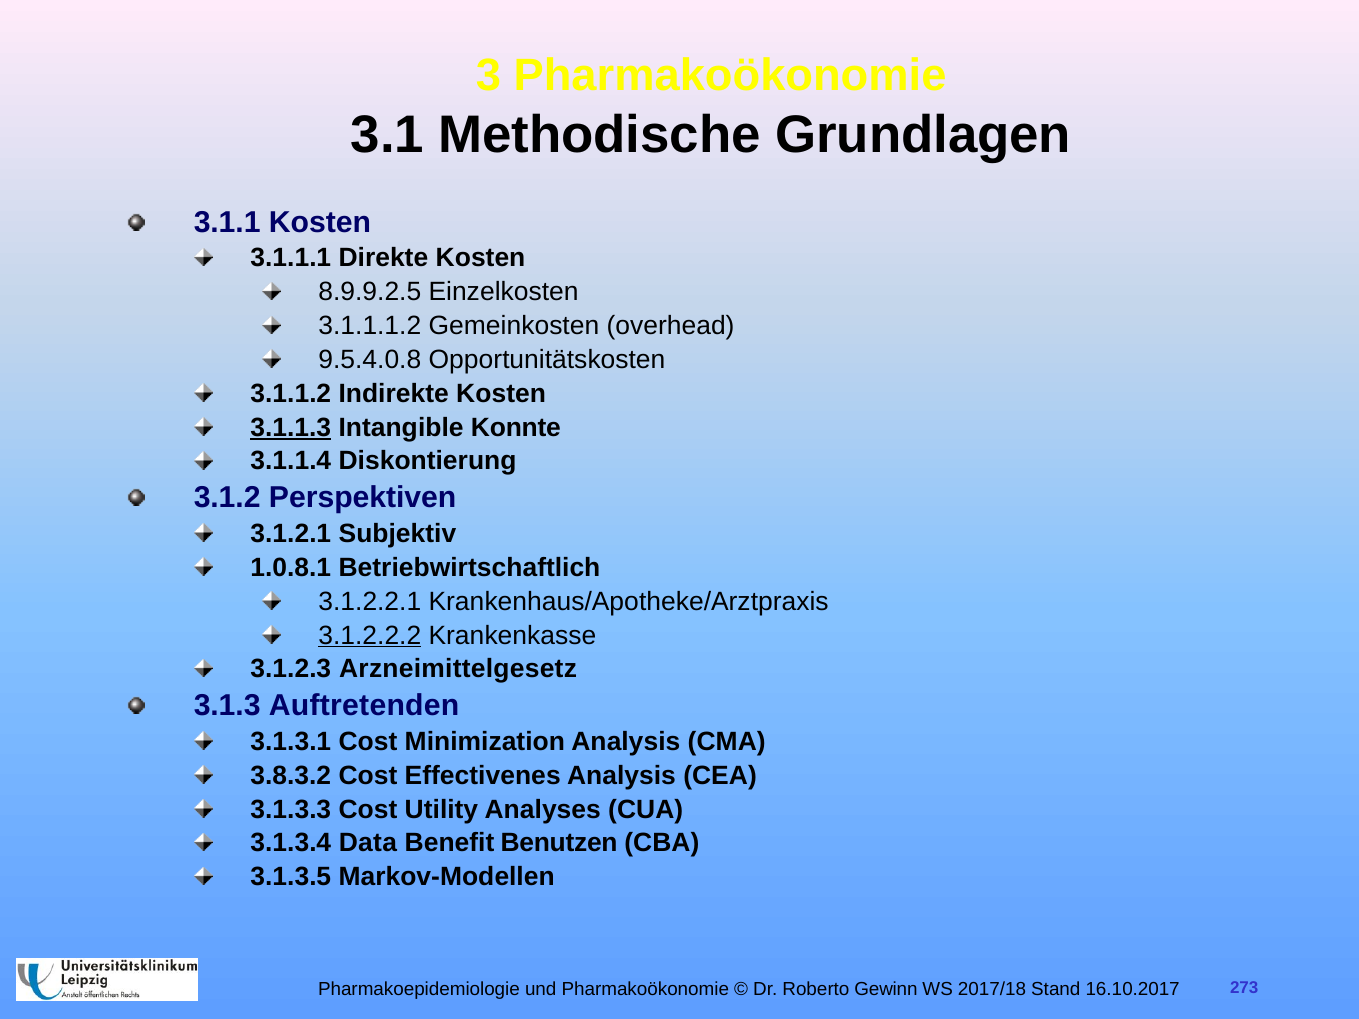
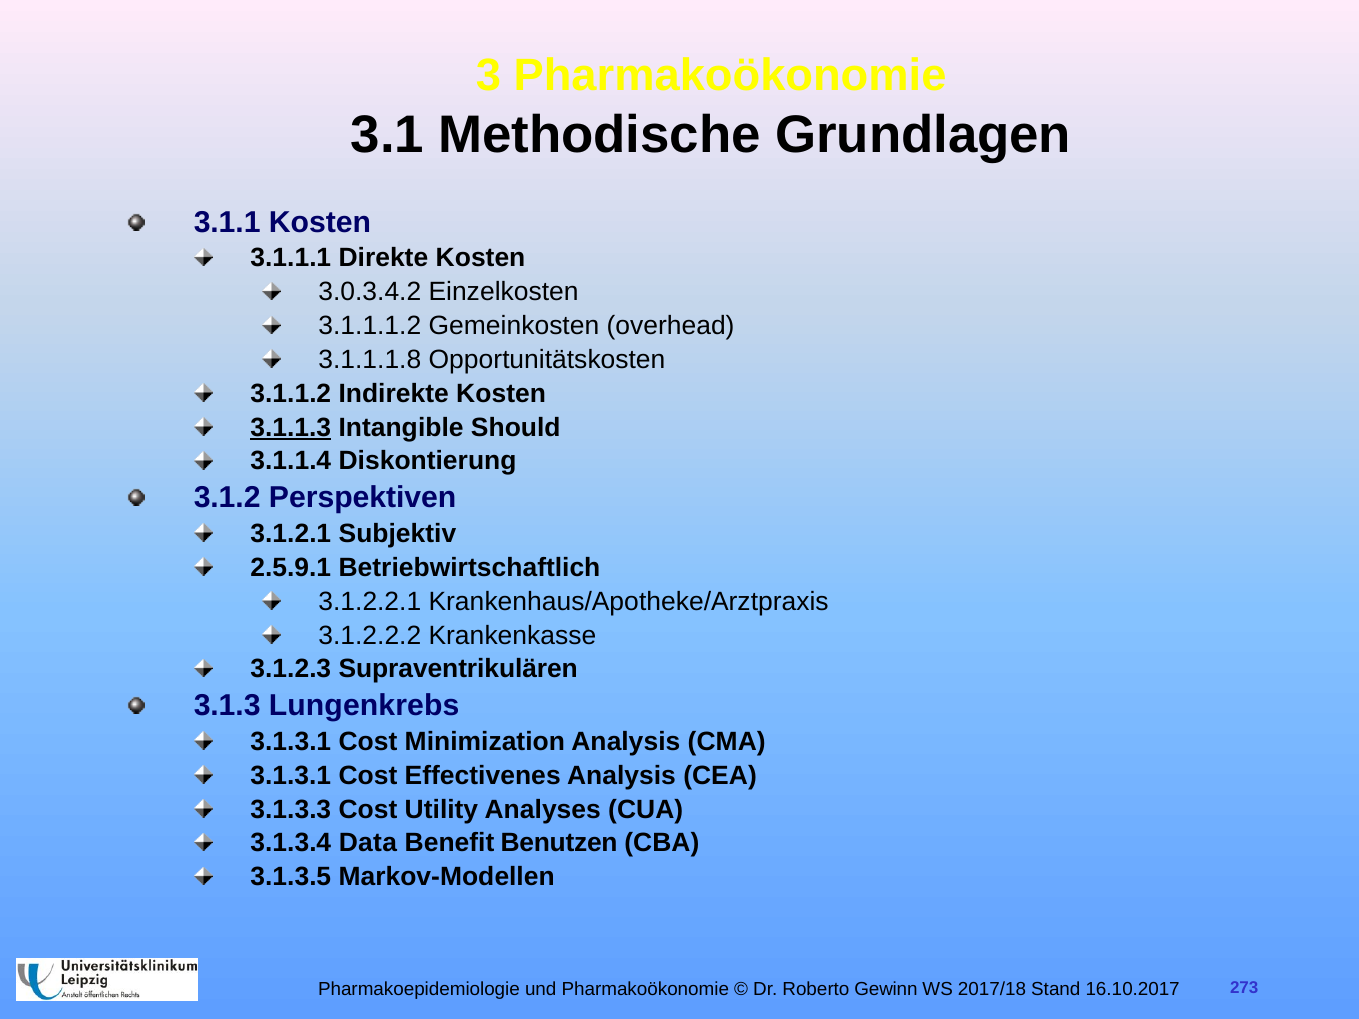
8.9.9.2.5: 8.9.9.2.5 -> 3.0.3.4.2
9.5.4.0.8: 9.5.4.0.8 -> 3.1.1.1.8
Konnte: Konnte -> Should
1.0.8.1: 1.0.8.1 -> 2.5.9.1
3.1.2.2.2 underline: present -> none
Arzneimittelgesetz: Arzneimittelgesetz -> Supraventrikulären
Auftretenden: Auftretenden -> Lungenkrebs
3.8.3.2 at (291, 776): 3.8.3.2 -> 3.1.3.1
